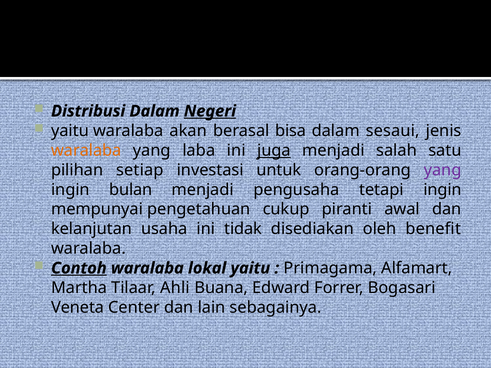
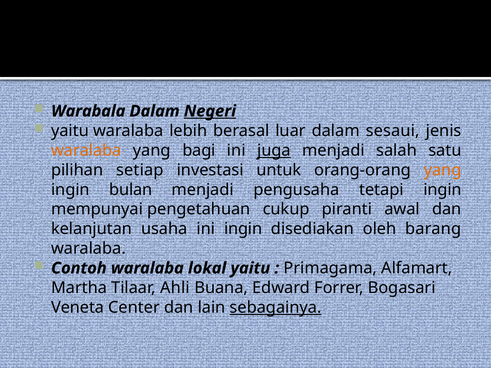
Distribusi: Distribusi -> Warabala
akan: akan -> lebih
bisa: bisa -> luar
laba: laba -> bagi
yang at (443, 170) colour: purple -> orange
ini tidak: tidak -> ingin
benefit: benefit -> barang
Contoh underline: present -> none
sebagainya underline: none -> present
